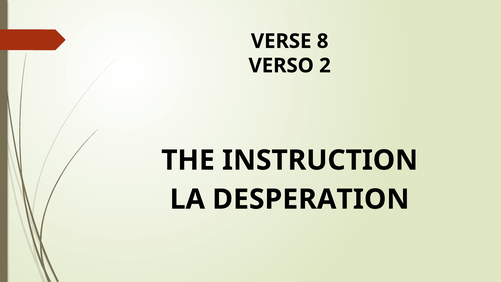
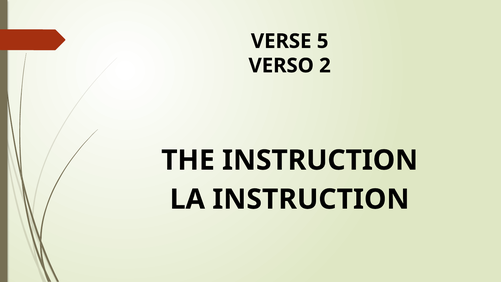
8: 8 -> 5
LA DESPERATION: DESPERATION -> INSTRUCTION
